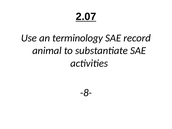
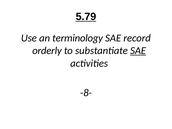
2.07: 2.07 -> 5.79
animal: animal -> orderly
SAE at (138, 51) underline: none -> present
